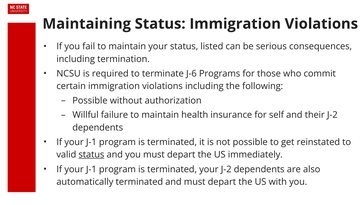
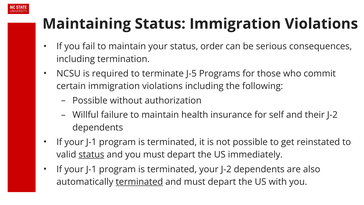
listed: listed -> order
J-6: J-6 -> J-5
terminated at (139, 182) underline: none -> present
